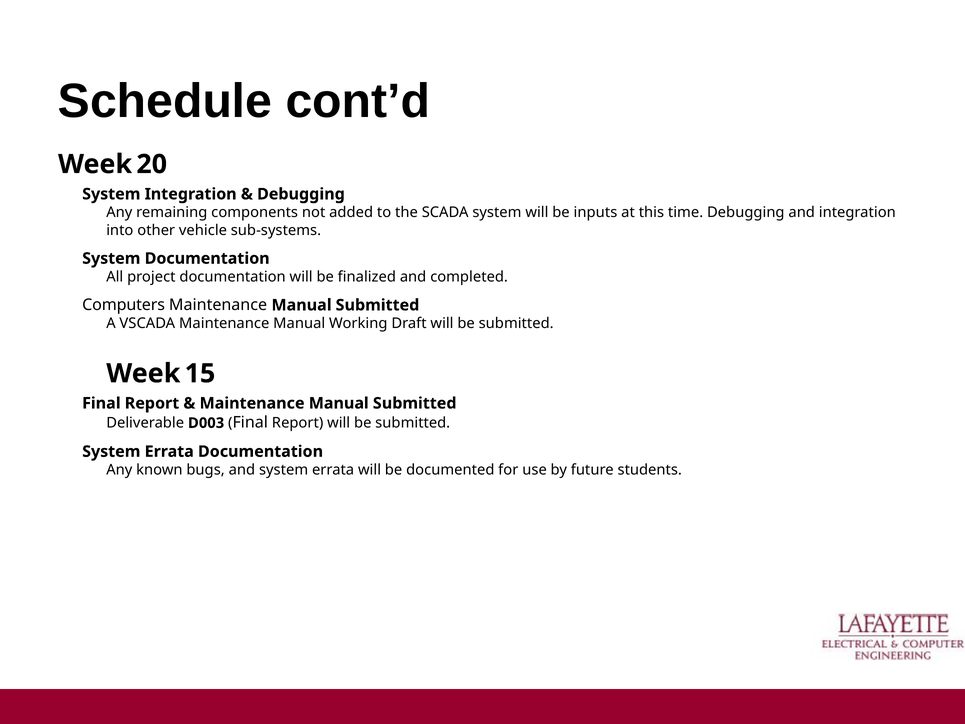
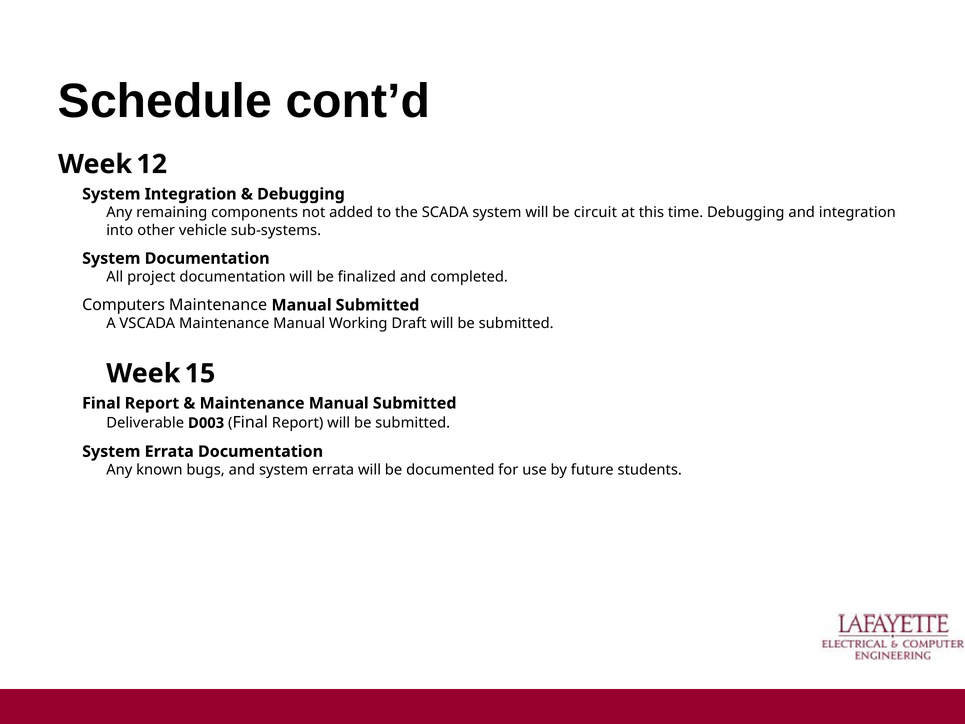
20: 20 -> 12
inputs: inputs -> circuit
